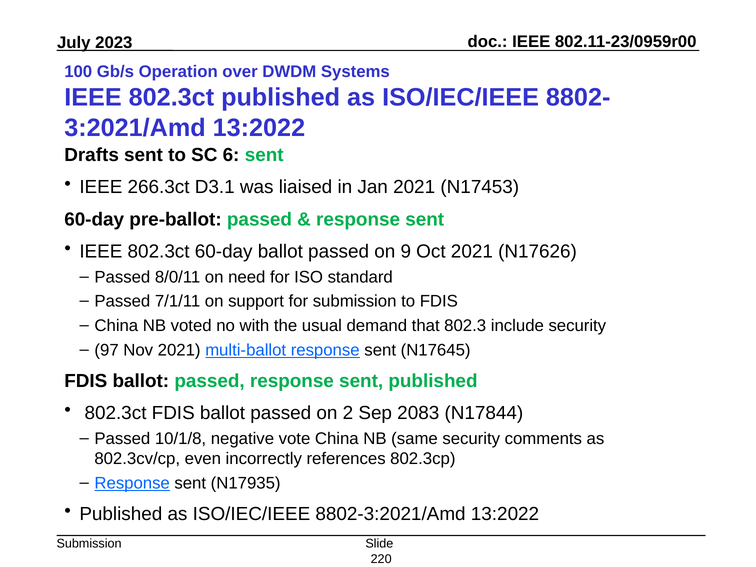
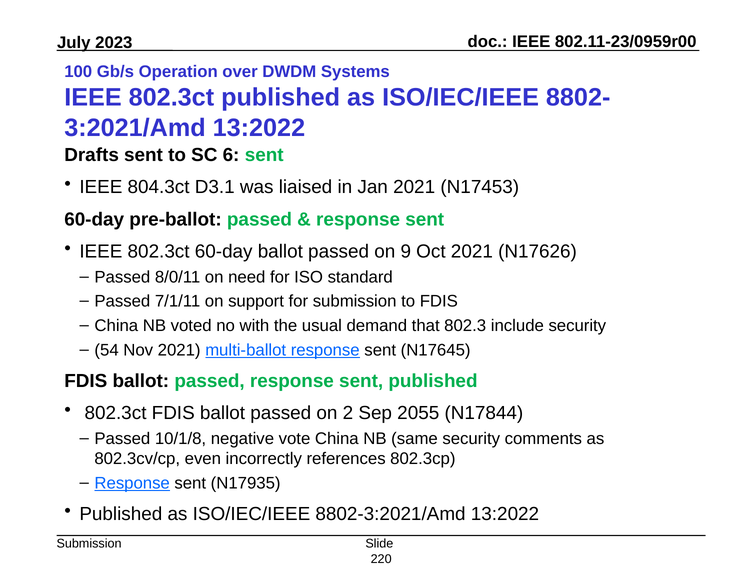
266.3ct: 266.3ct -> 804.3ct
97: 97 -> 54
2083: 2083 -> 2055
